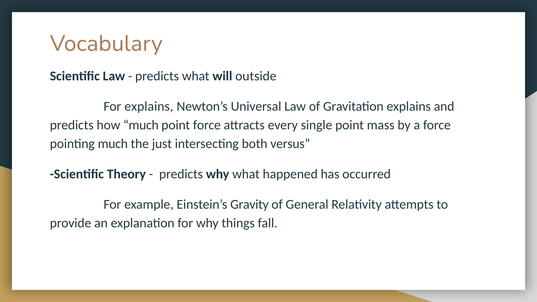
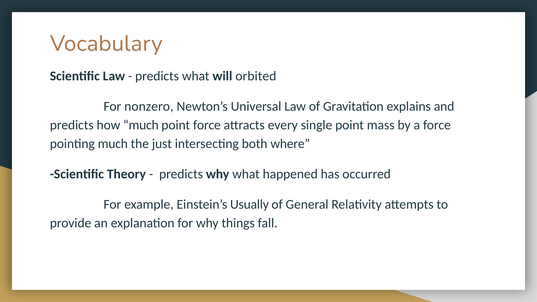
outside: outside -> orbited
For explains: explains -> nonzero
versus: versus -> where
Gravity: Gravity -> Usually
